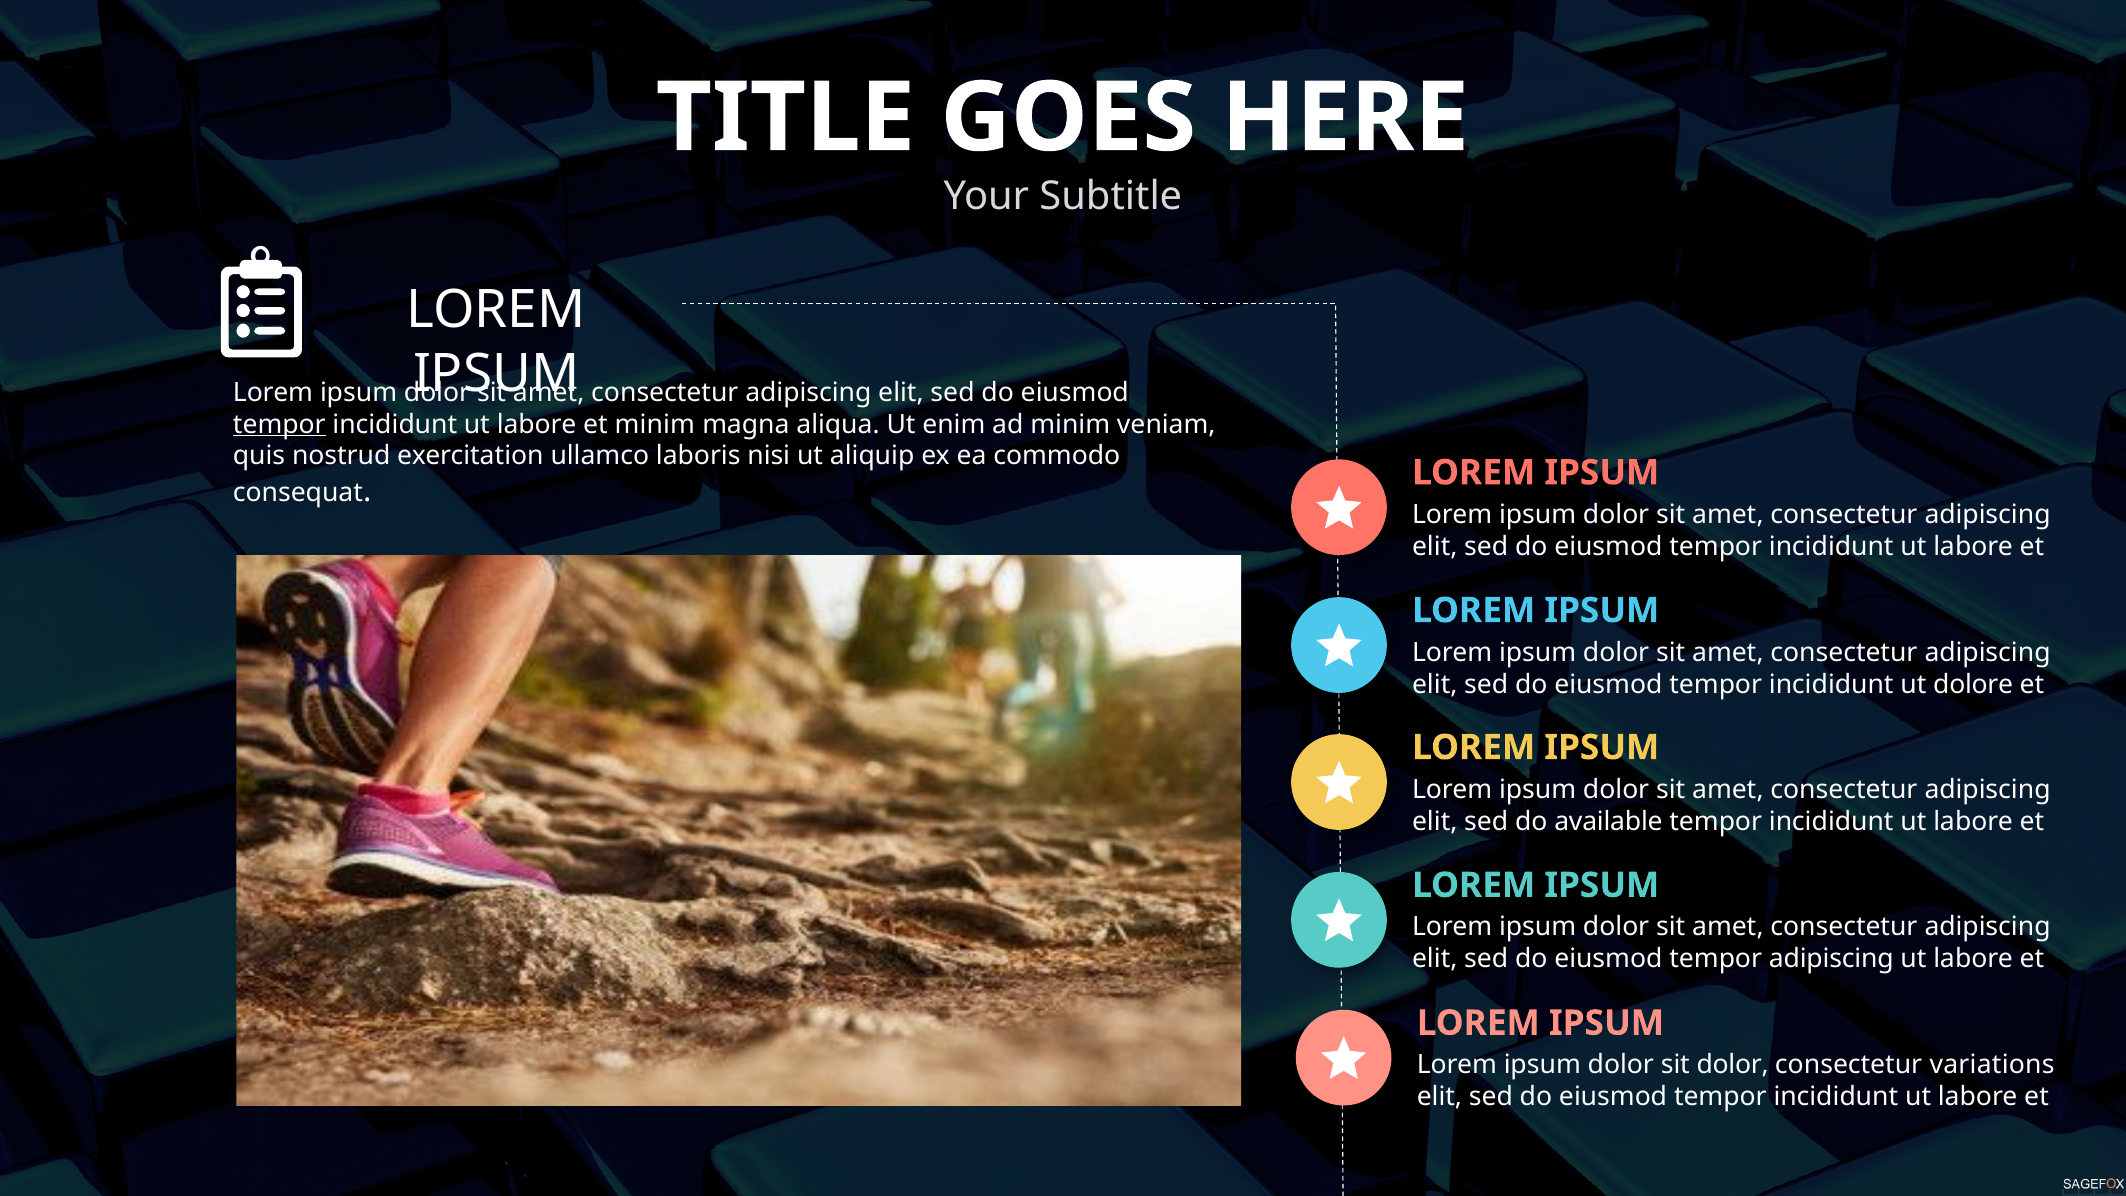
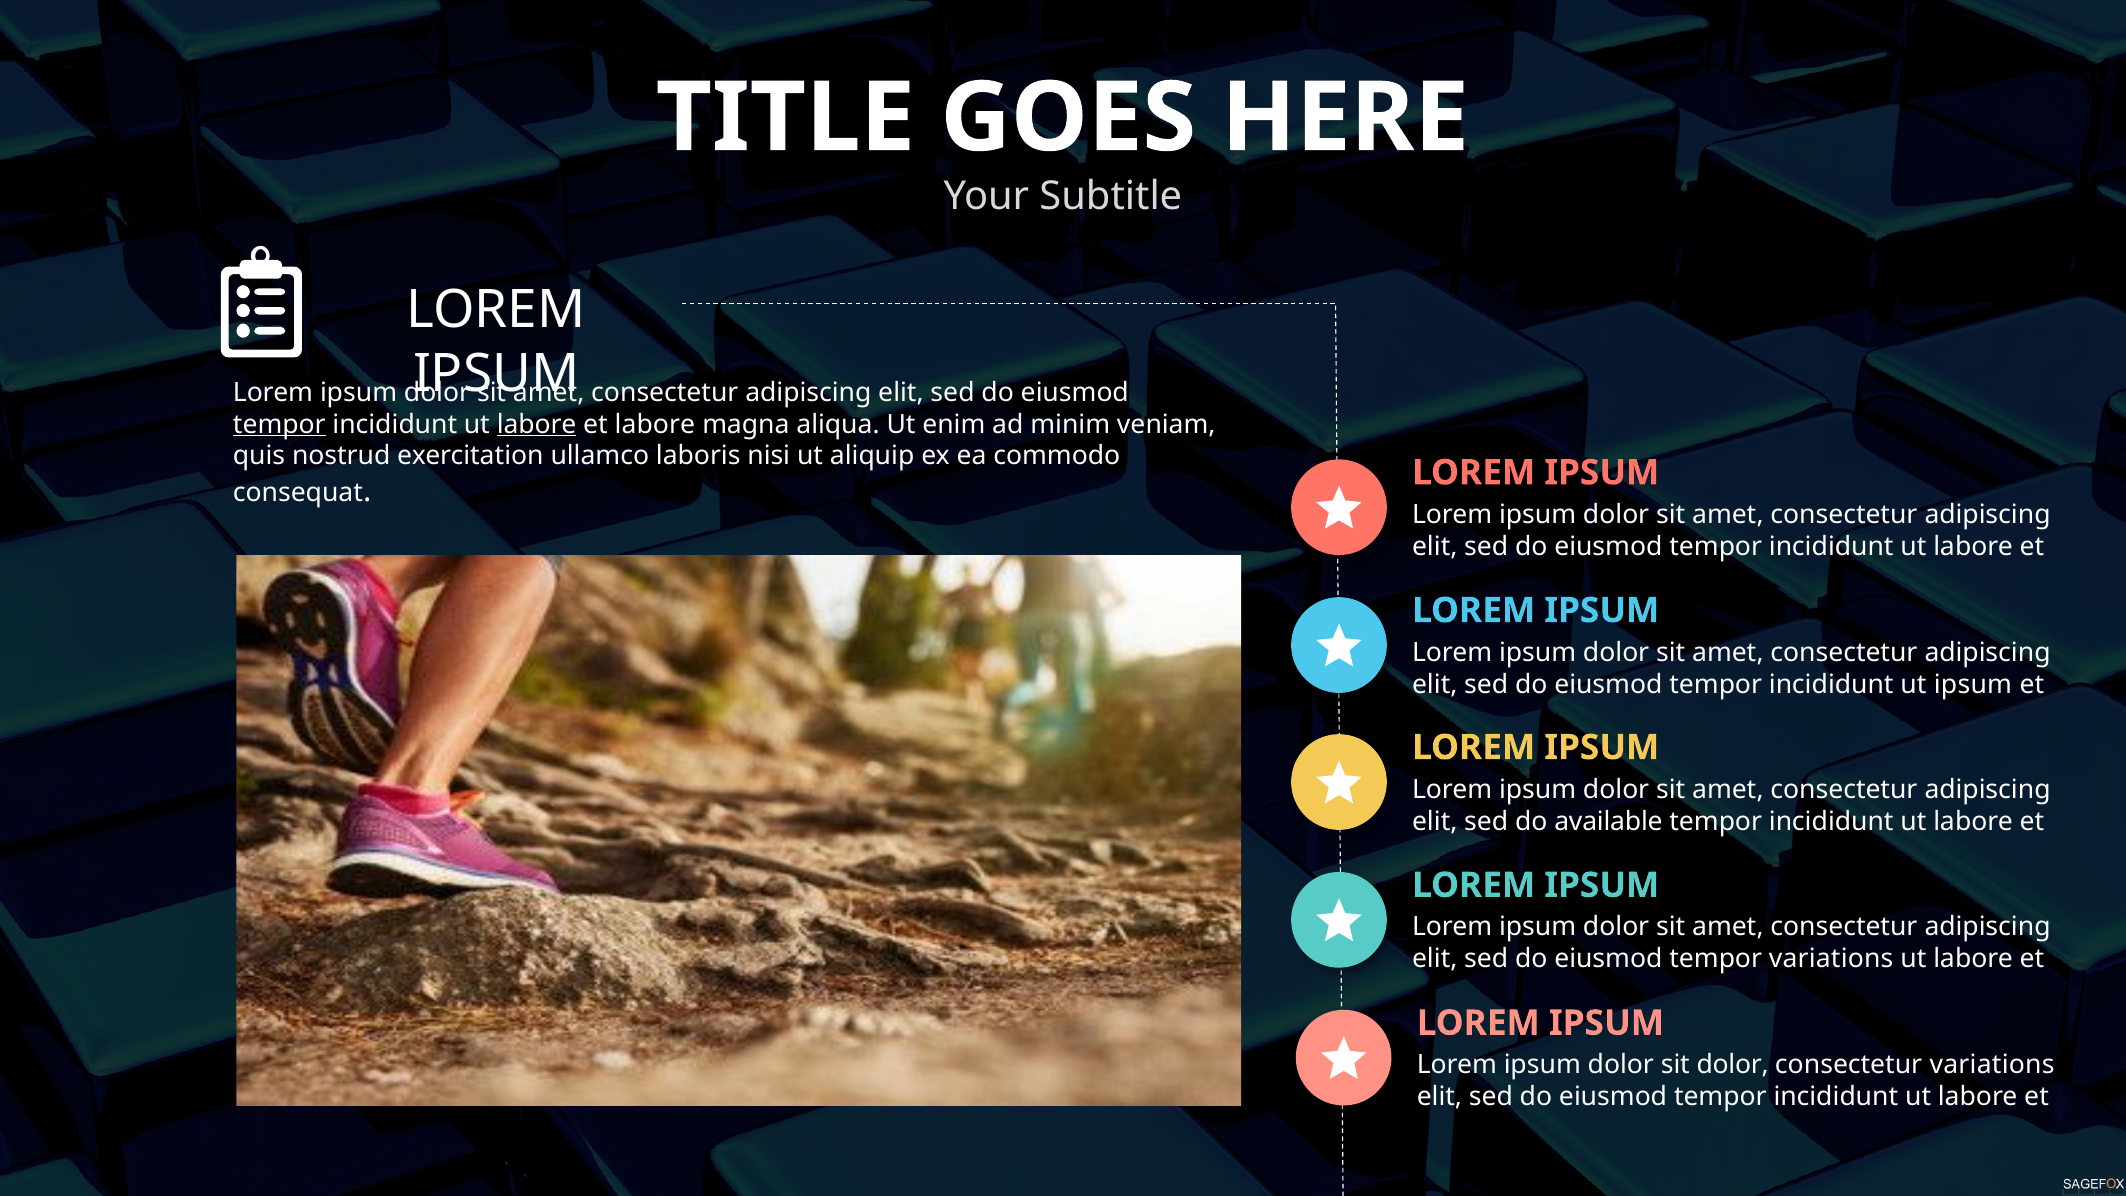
labore at (537, 424) underline: none -> present
et minim: minim -> labore
ut dolore: dolore -> ipsum
tempor adipiscing: adipiscing -> variations
